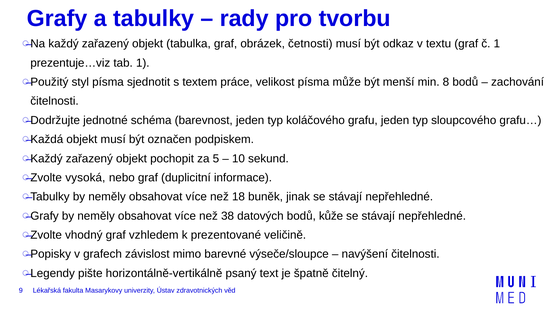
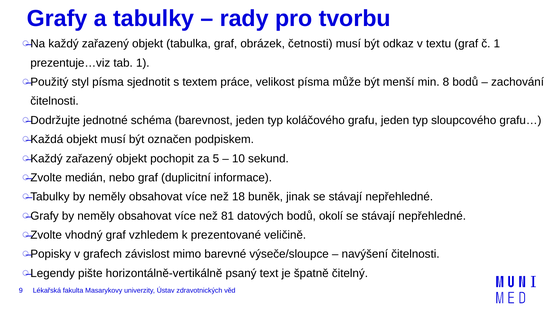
vysoká: vysoká -> medián
38: 38 -> 81
kůže: kůže -> okolí
